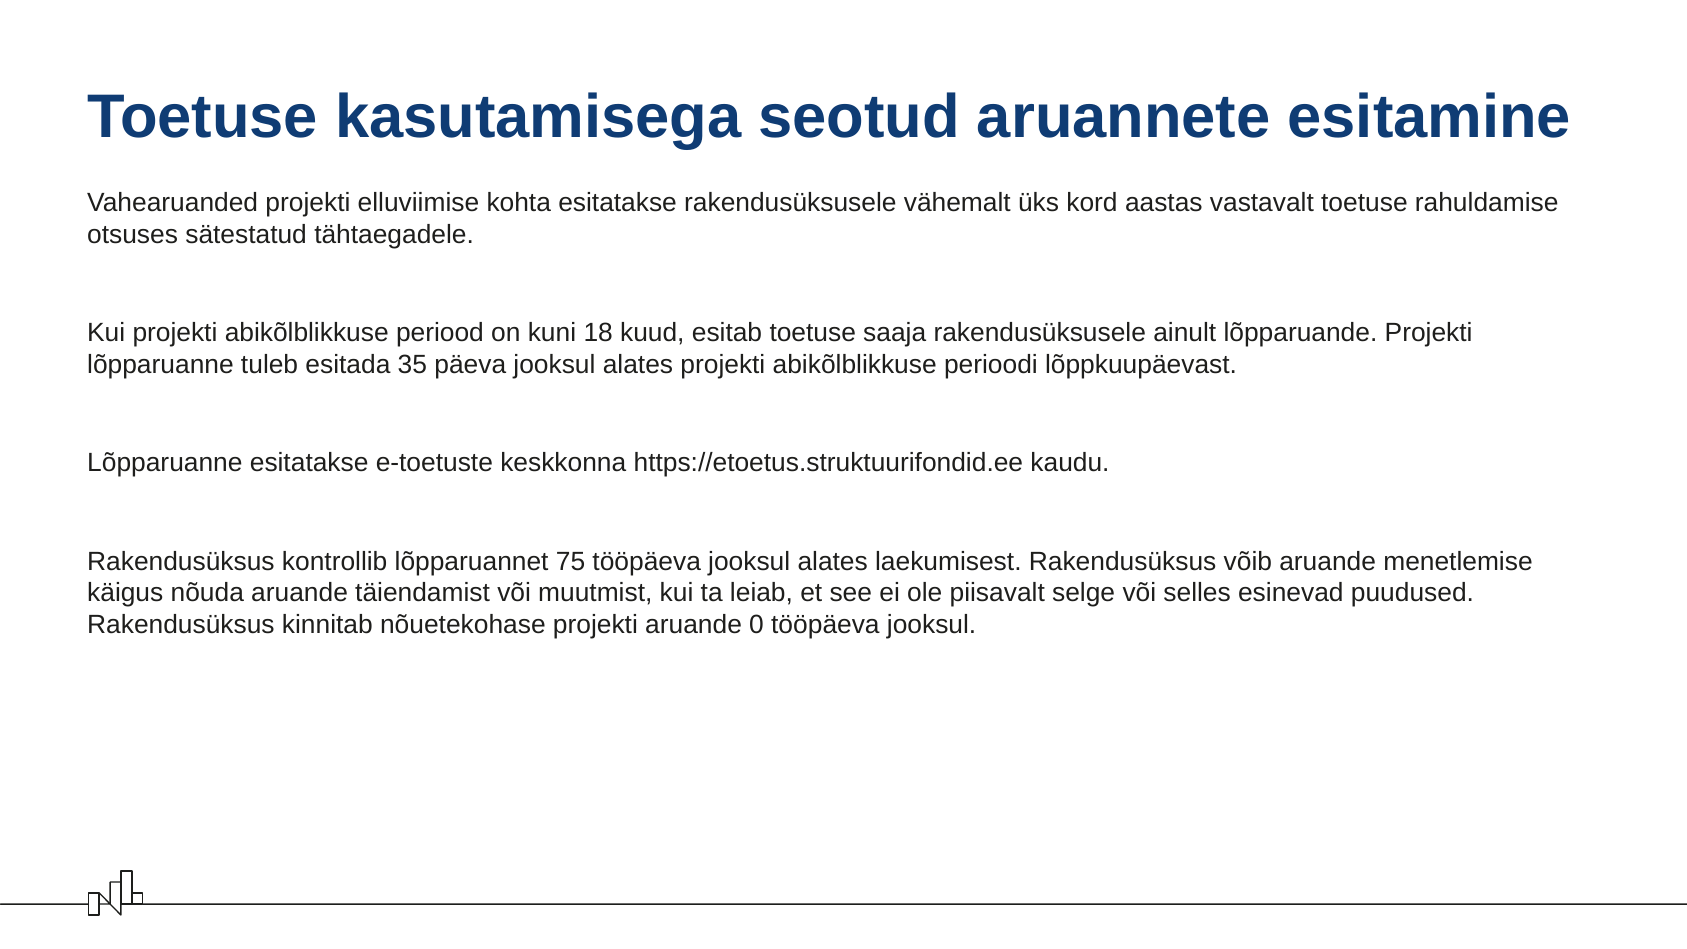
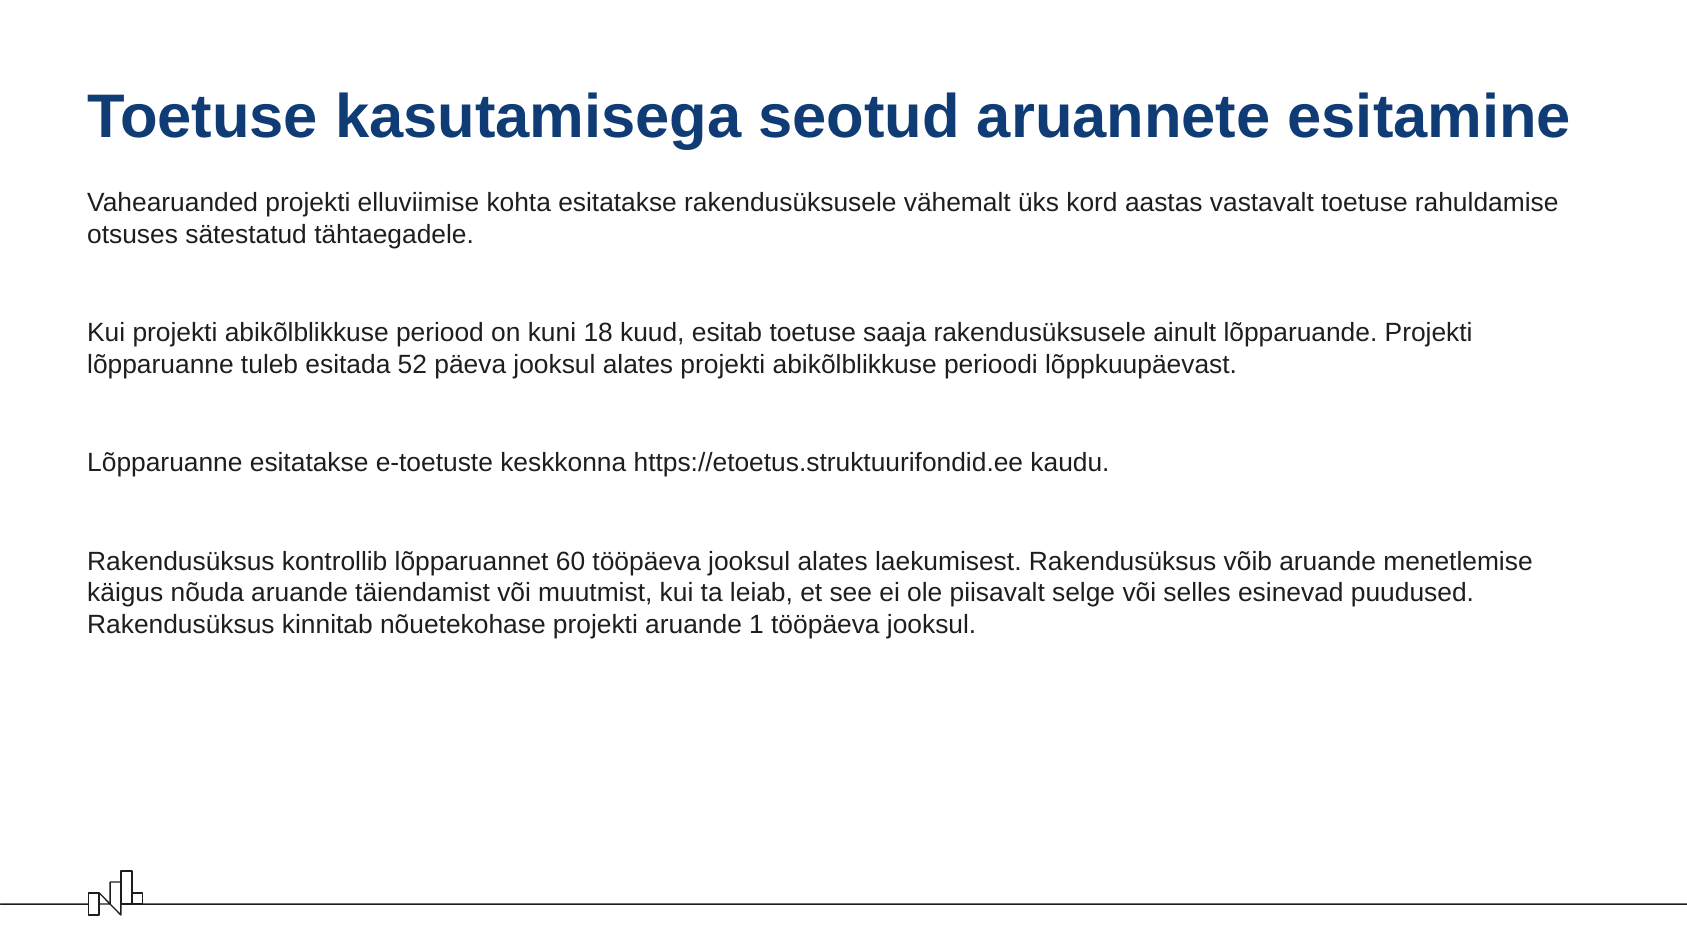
35: 35 -> 52
75: 75 -> 60
0: 0 -> 1
